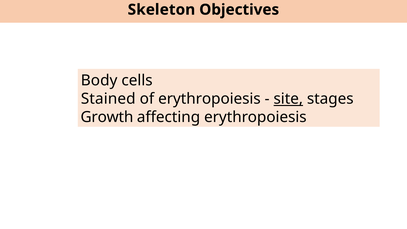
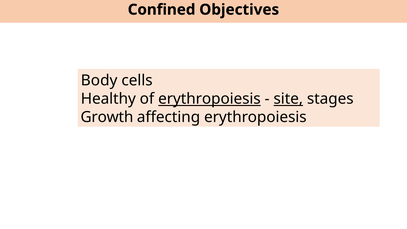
Skeleton: Skeleton -> Confined
Stained: Stained -> Healthy
erythropoiesis at (209, 99) underline: none -> present
